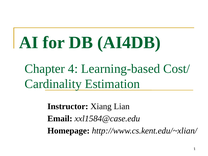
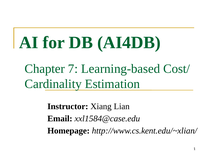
4: 4 -> 7
